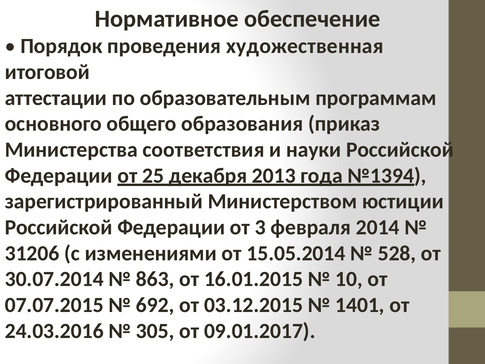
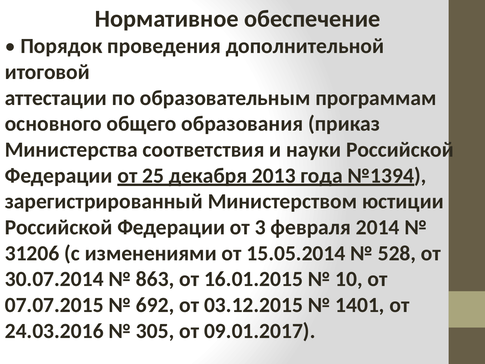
художественная: художественная -> дополнительной
